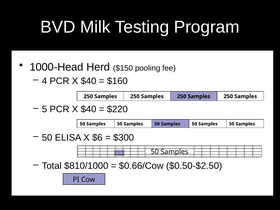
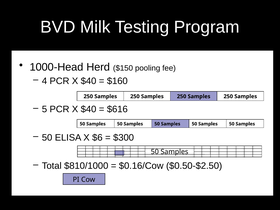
$220: $220 -> $616
$0.66/Cow: $0.66/Cow -> $0.16/Cow
